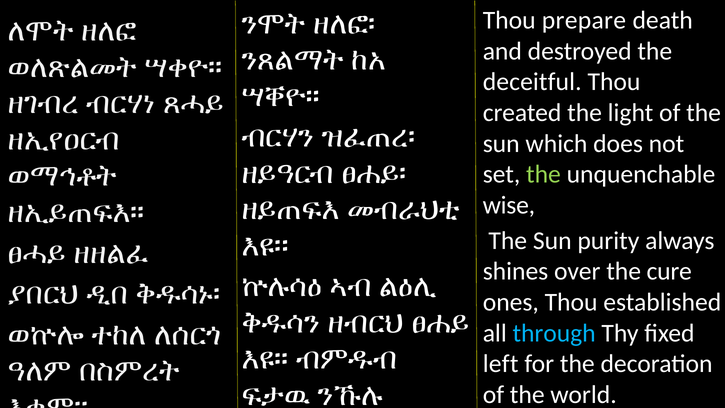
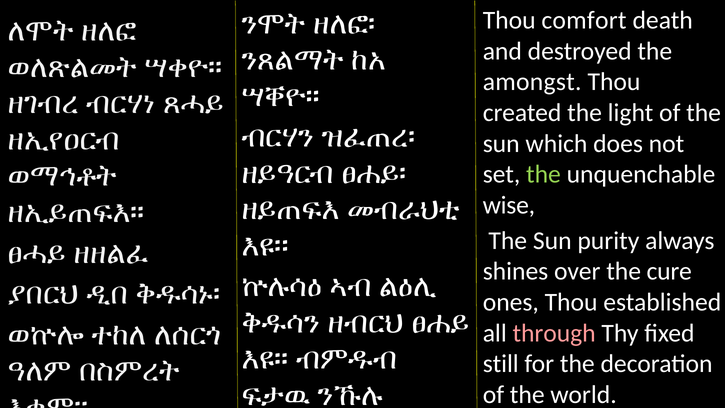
prepare: prepare -> comfort
deceitful: deceitful -> amongst
through colour: light blue -> pink
left: left -> still
